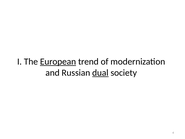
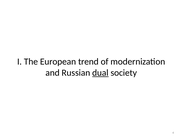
European underline: present -> none
